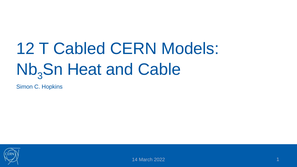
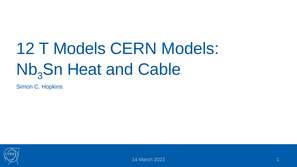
T Cabled: Cabled -> Models
